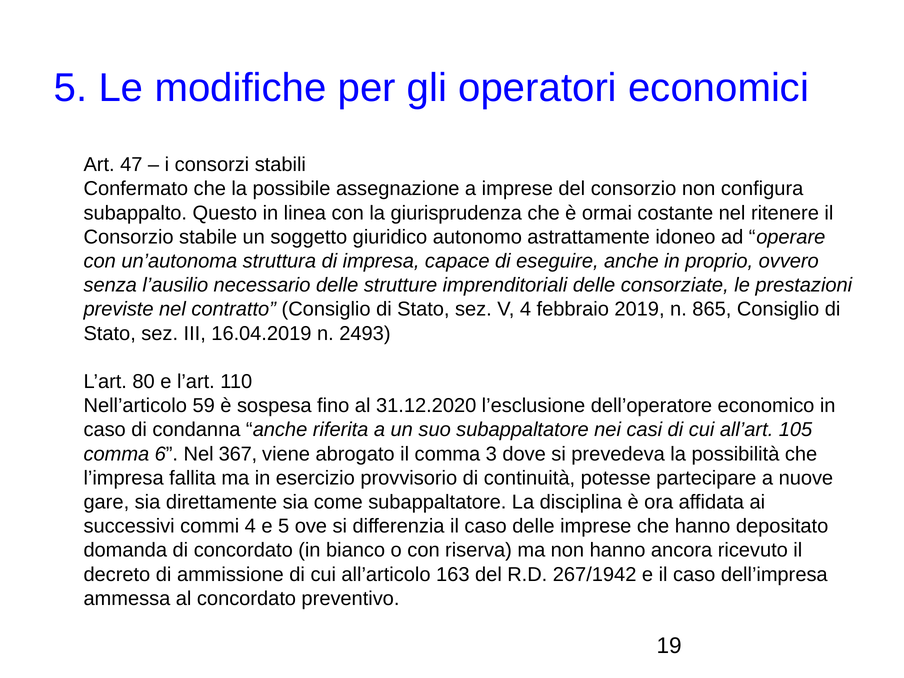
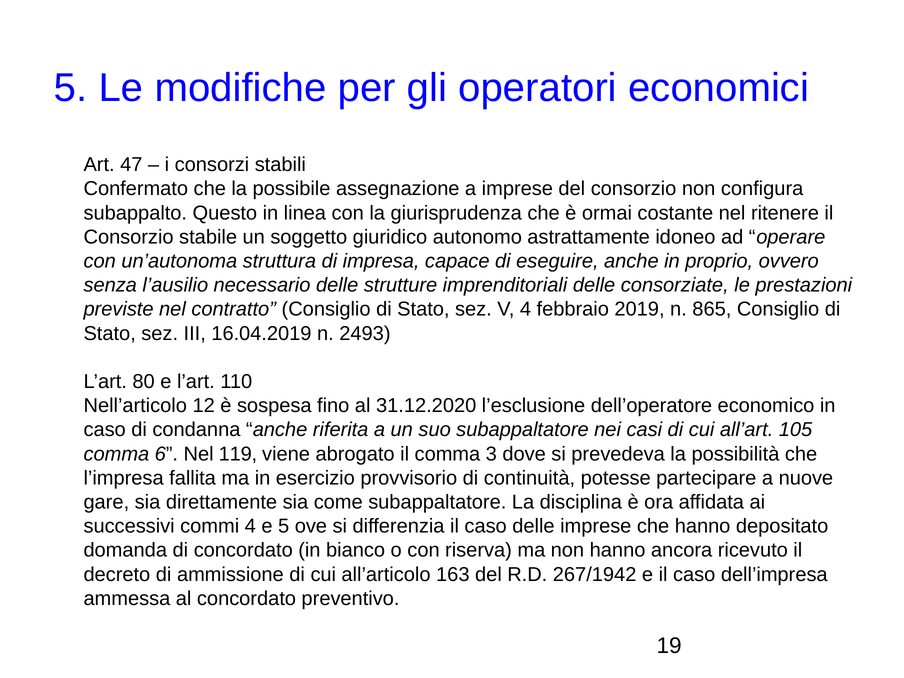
59: 59 -> 12
367: 367 -> 119
